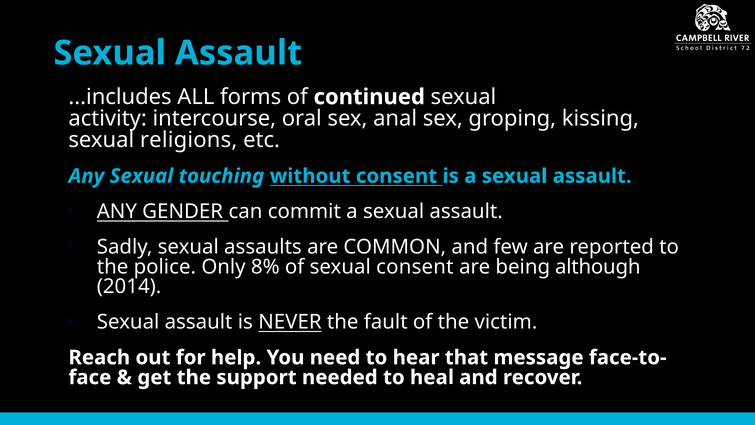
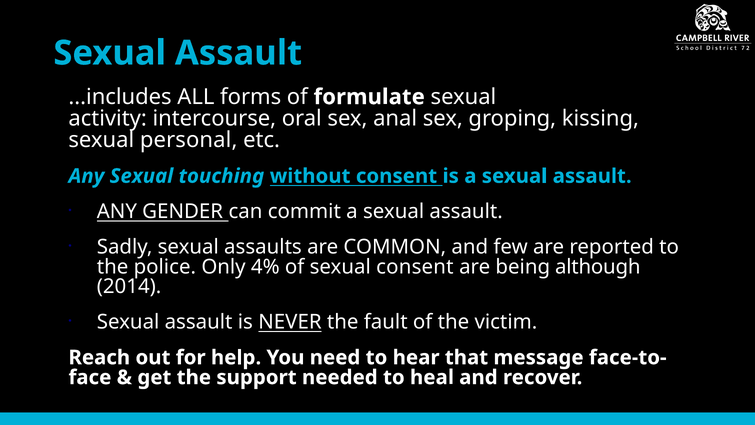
continued: continued -> formulate
religions: religions -> personal
8%: 8% -> 4%
